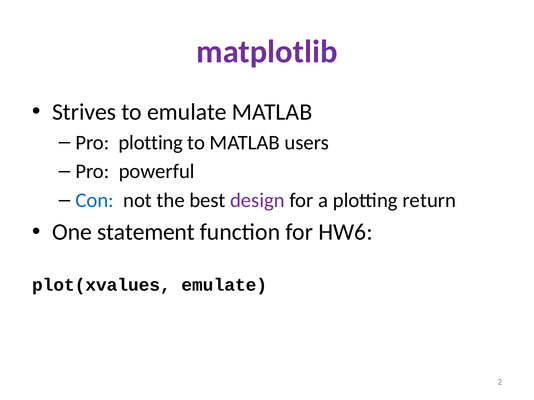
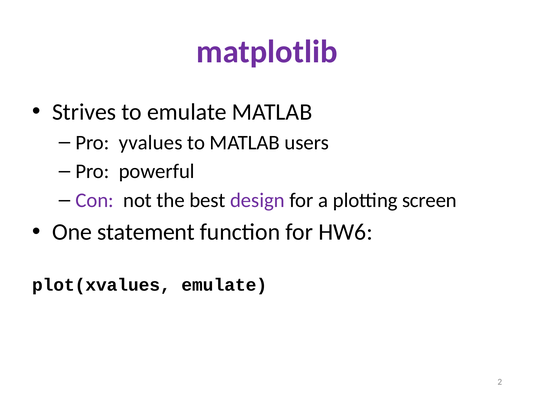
Pro plotting: plotting -> yvalues
Con colour: blue -> purple
return: return -> screen
